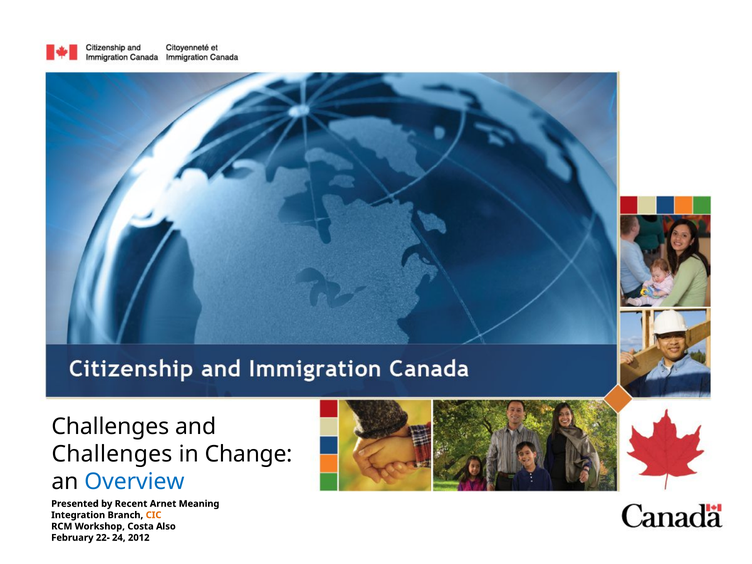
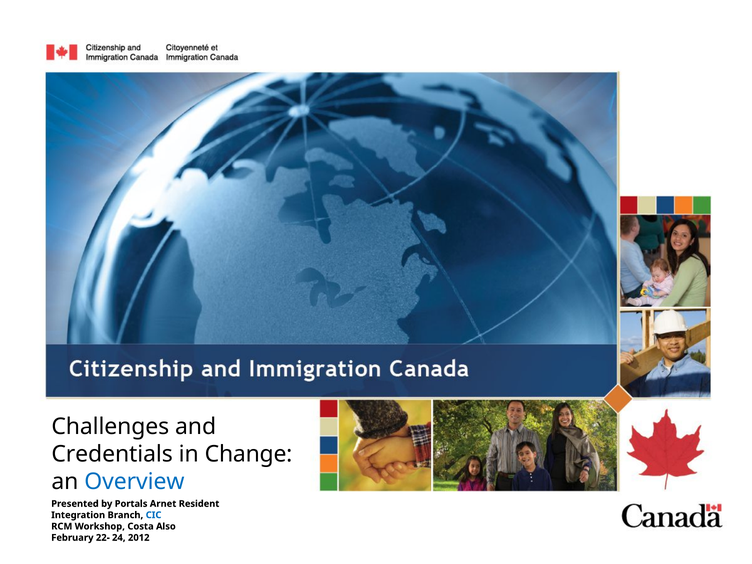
Challenges at (112, 454): Challenges -> Credentials
Recent: Recent -> Portals
Meaning: Meaning -> Resident
CIC colour: orange -> blue
